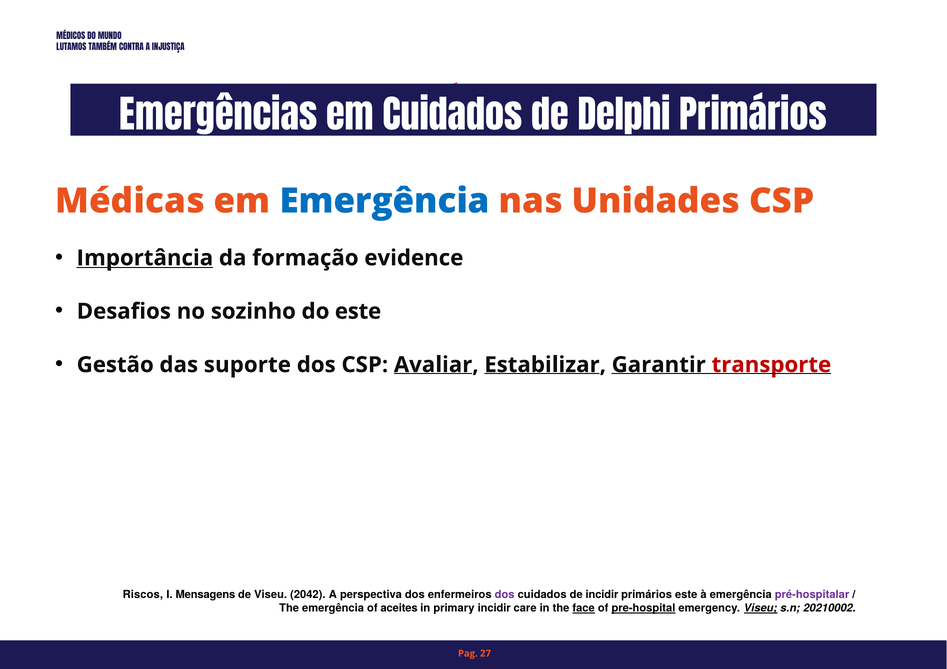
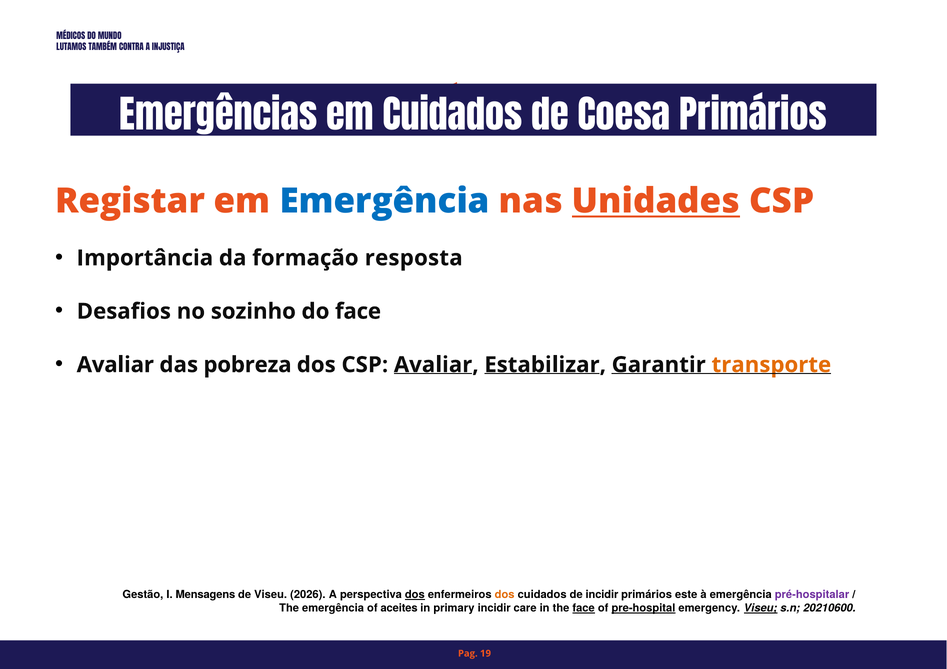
Delphi: Delphi -> Coesa
Médicas: Médicas -> Registar
Unidades underline: none -> present
Importância underline: present -> none
evidence: evidence -> resposta
do este: este -> face
Gestão at (115, 365): Gestão -> Avaliar
suporte: suporte -> pobreza
transporte colour: red -> orange
Riscos: Riscos -> Gestão
2042: 2042 -> 2026
dos at (415, 595) underline: none -> present
dos at (505, 595) colour: purple -> orange
20210002: 20210002 -> 20210600
27: 27 -> 19
